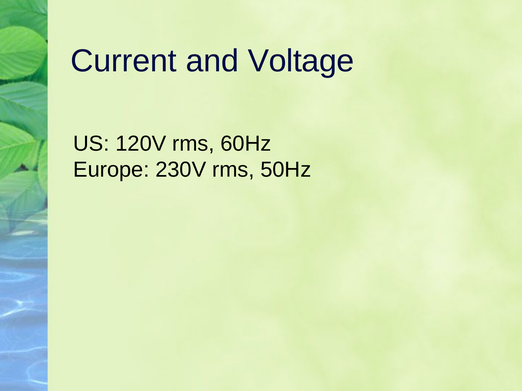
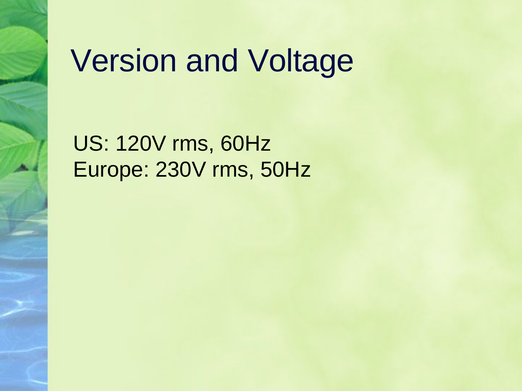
Current: Current -> Version
